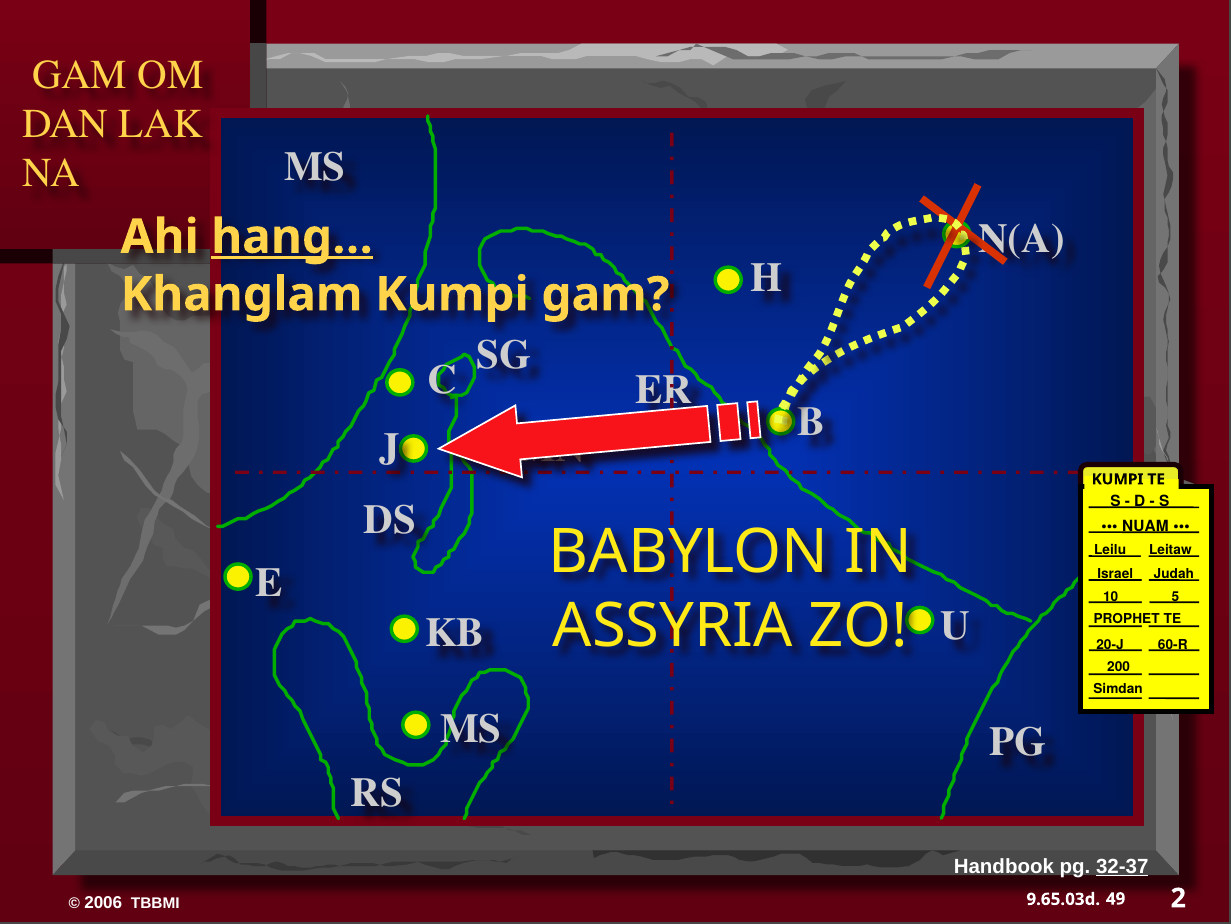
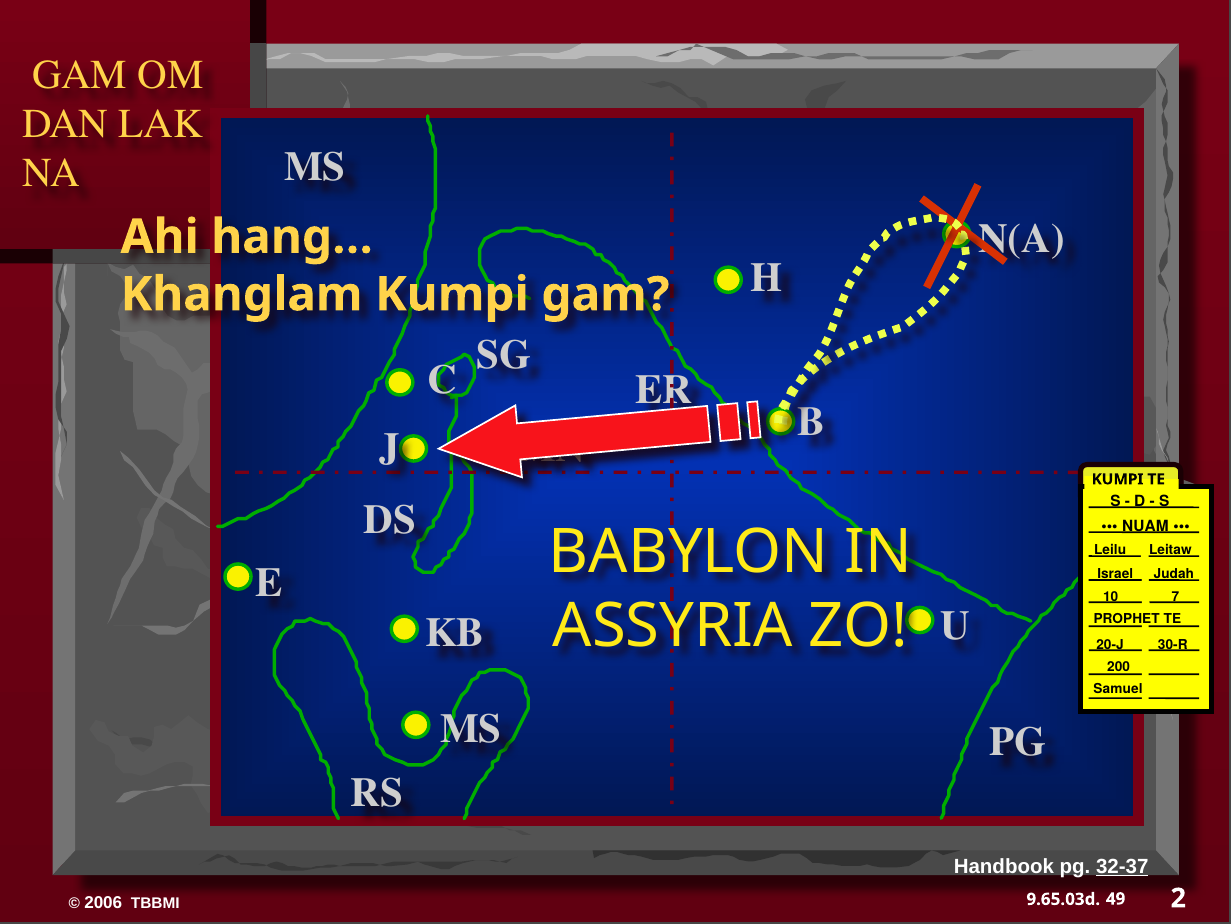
hang… underline: present -> none
5: 5 -> 7
60-R: 60-R -> 30-R
Simdan: Simdan -> Samuel
